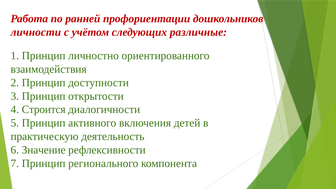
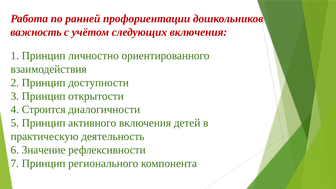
личности: личности -> важность
следующих различные: различные -> включения
